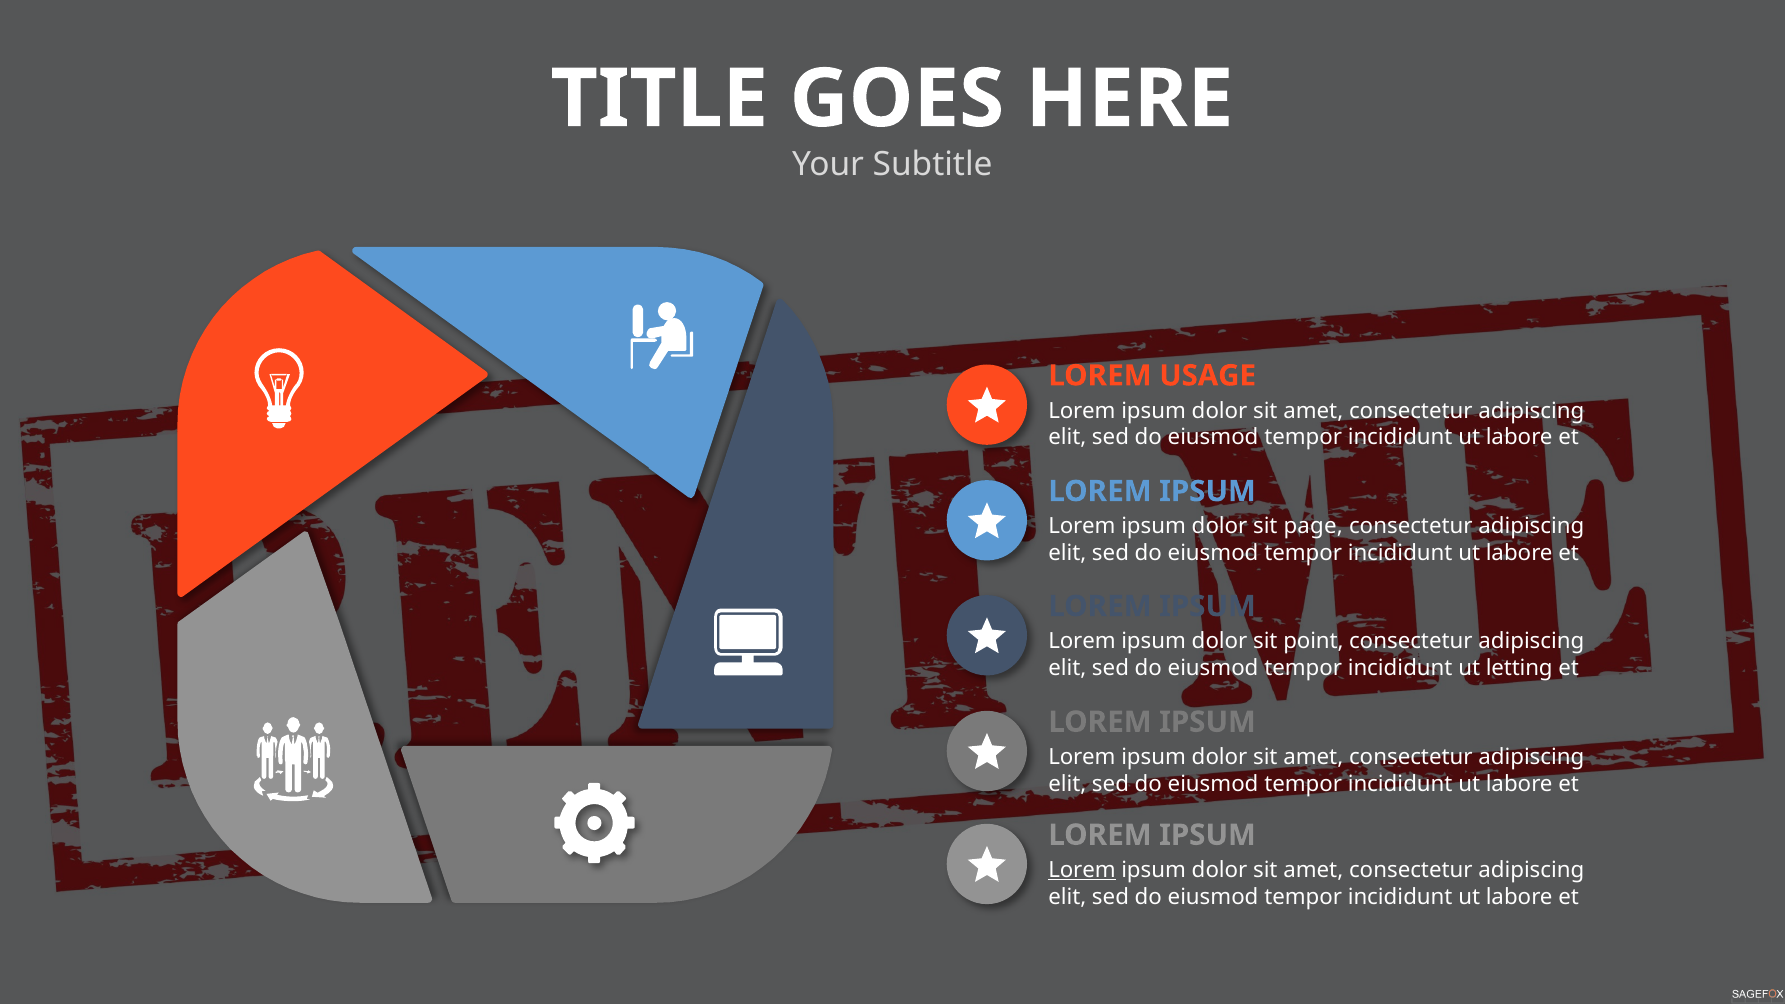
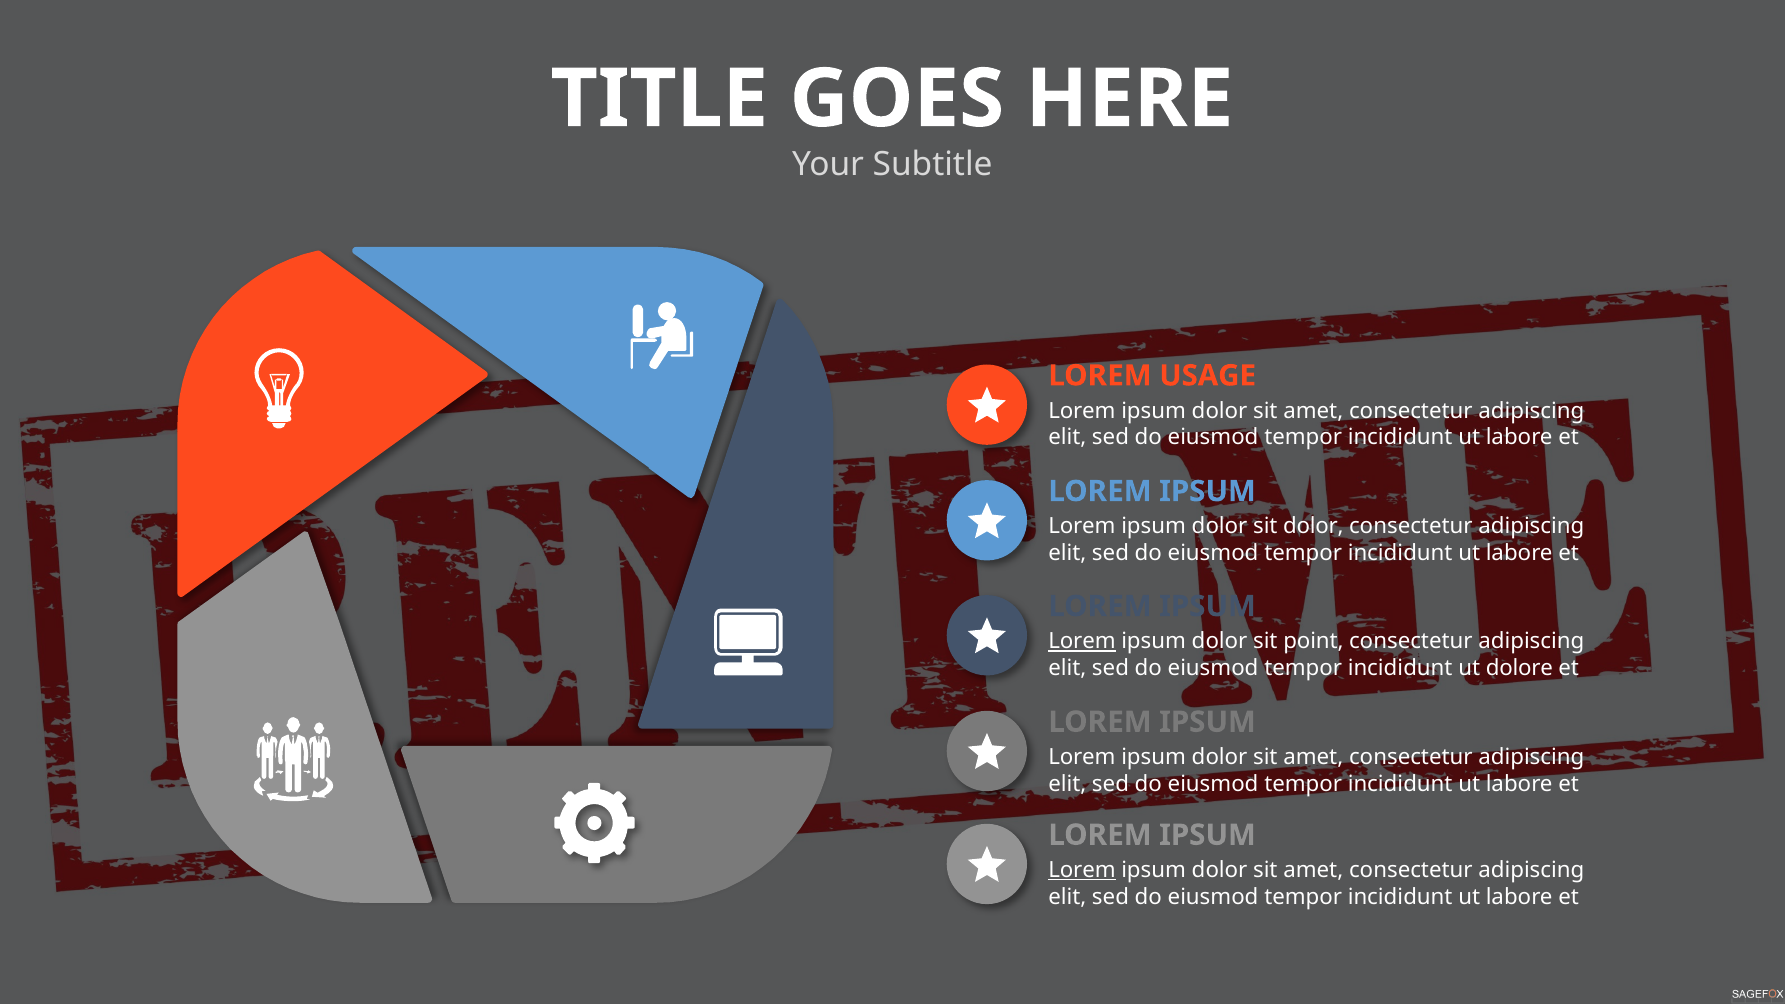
sit page: page -> dolor
Lorem at (1082, 642) underline: none -> present
letting: letting -> dolore
